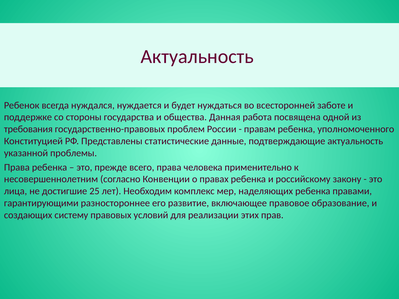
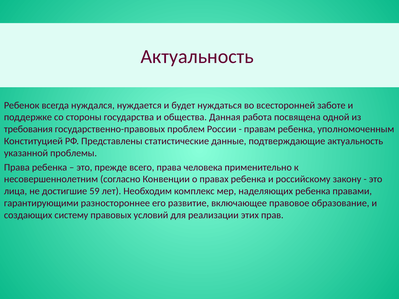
уполномоченного: уполномоченного -> уполномоченным
25: 25 -> 59
